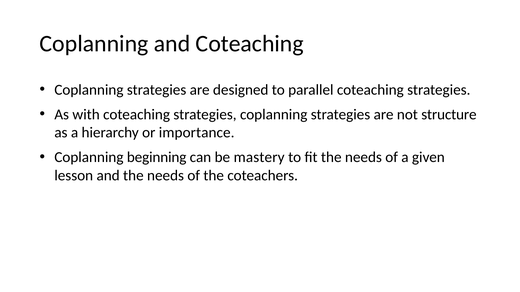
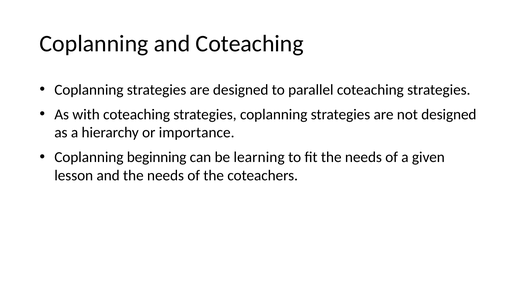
not structure: structure -> designed
mastery: mastery -> learning
